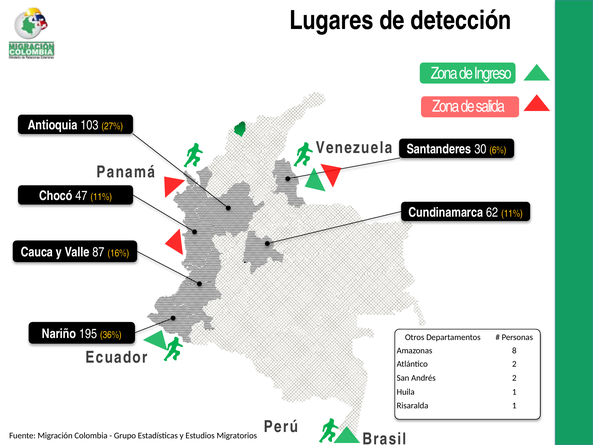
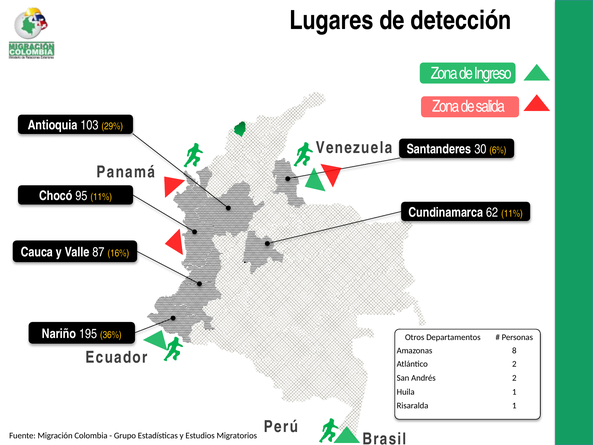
27%: 27% -> 29%
47: 47 -> 95
